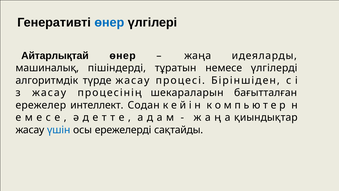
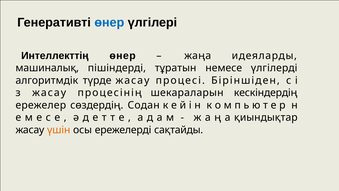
Айтарлықтай: Айтарлықтай -> Интеллекттің
бағытталған: бағытталған -> кескіндердің
интеллект: интеллект -> сөздердің
үшін colour: blue -> orange
